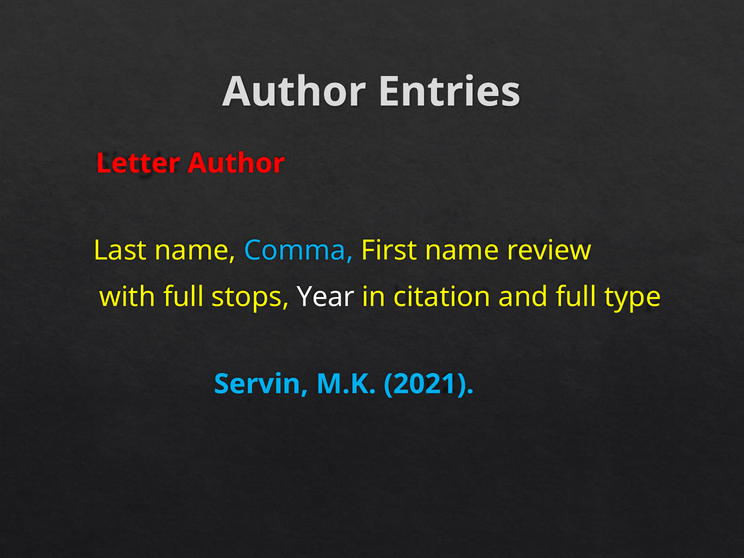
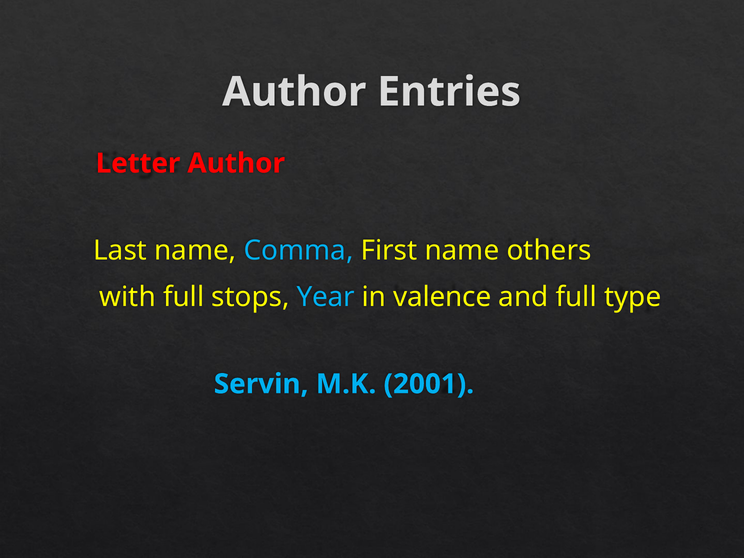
review: review -> others
Year colour: white -> light blue
citation: citation -> valence
2021: 2021 -> 2001
